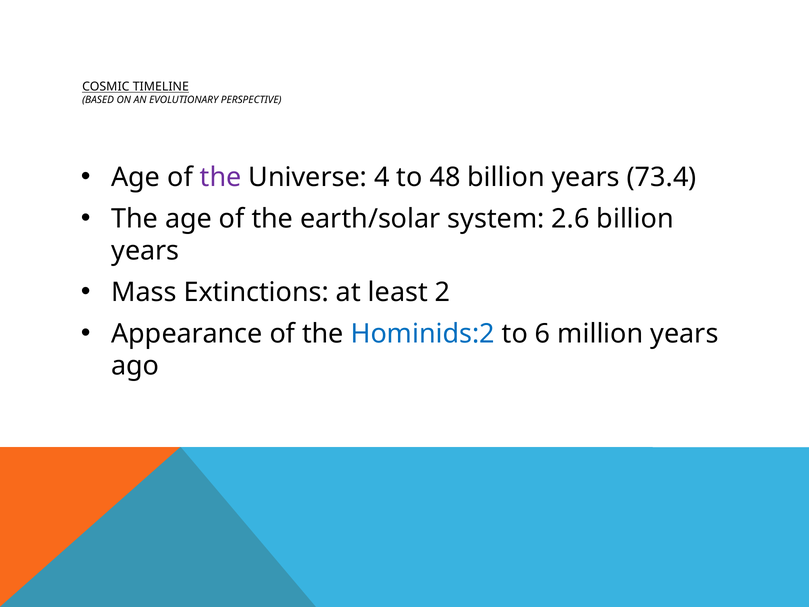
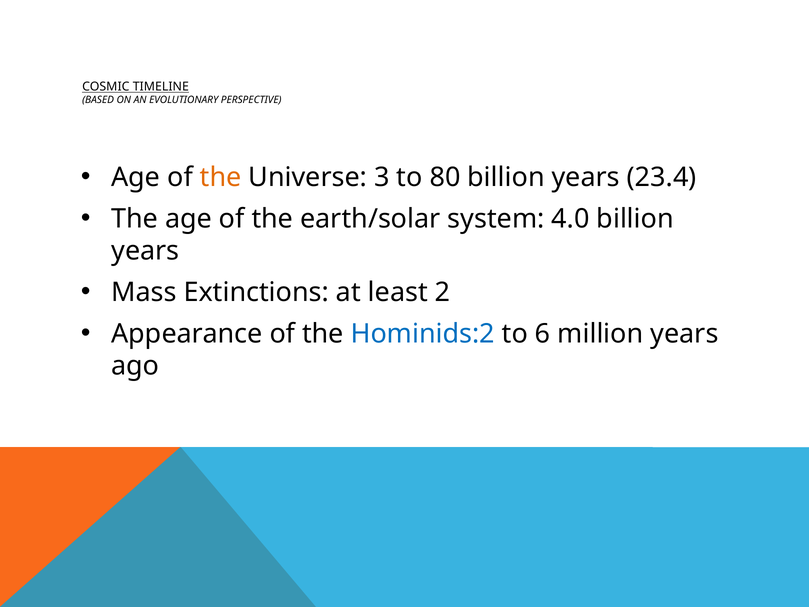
the at (221, 177) colour: purple -> orange
4: 4 -> 3
48: 48 -> 80
73.4: 73.4 -> 23.4
2.6: 2.6 -> 4.0
